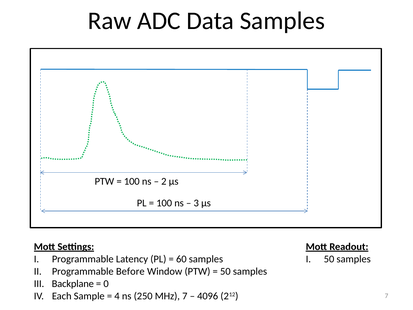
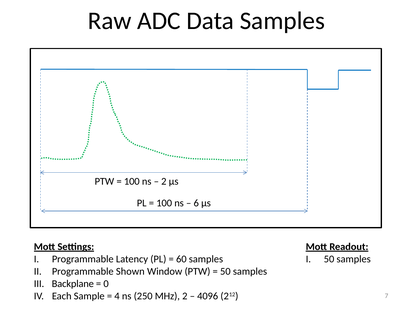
3: 3 -> 6
Before: Before -> Shown
MHz 7: 7 -> 2
